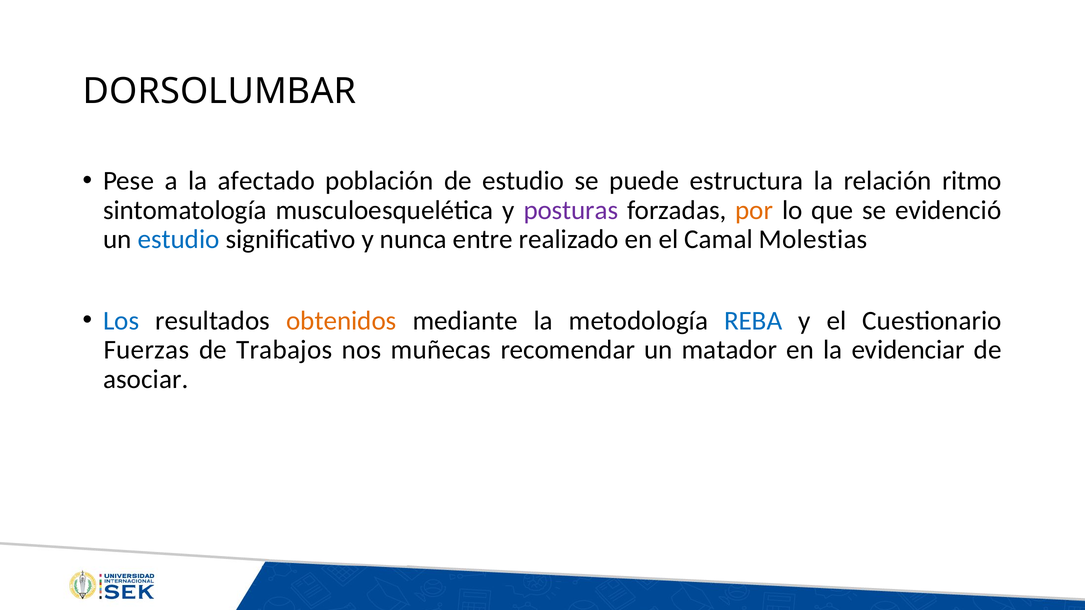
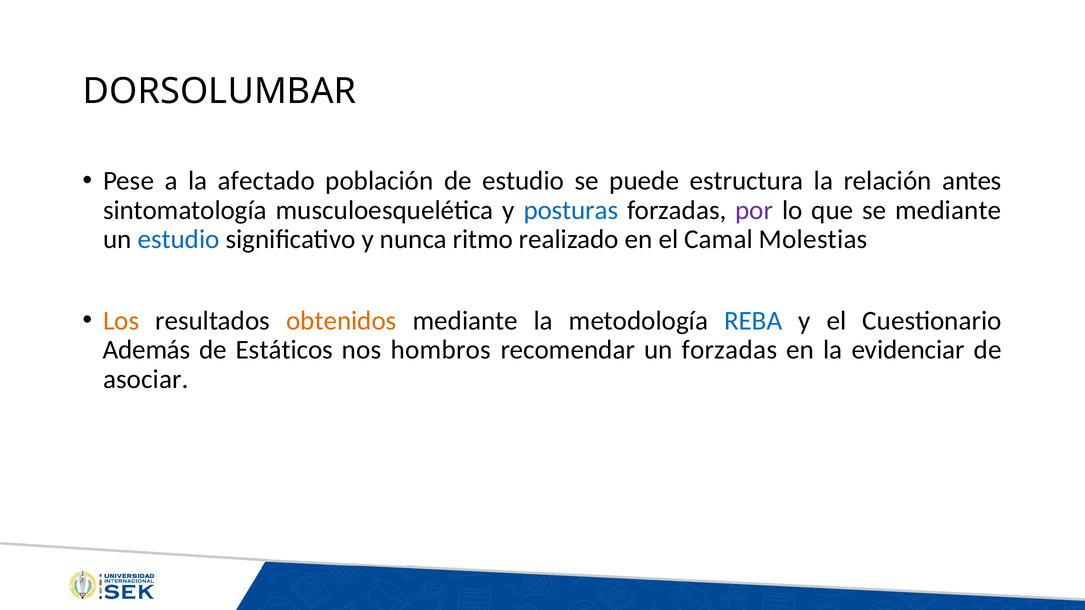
ritmo: ritmo -> antes
posturas colour: purple -> blue
por colour: orange -> purple
se evidenció: evidenció -> mediante
entre: entre -> ritmo
Los colour: blue -> orange
Fuerzas: Fuerzas -> Además
Trabajos: Trabajos -> Estáticos
muñecas: muñecas -> hombros
un matador: matador -> forzadas
